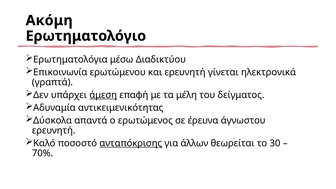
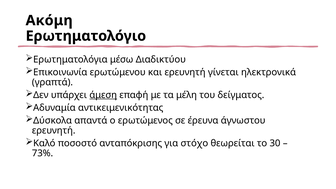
ανταπόκρισης underline: present -> none
άλλων: άλλων -> στόχο
70%: 70% -> 73%
